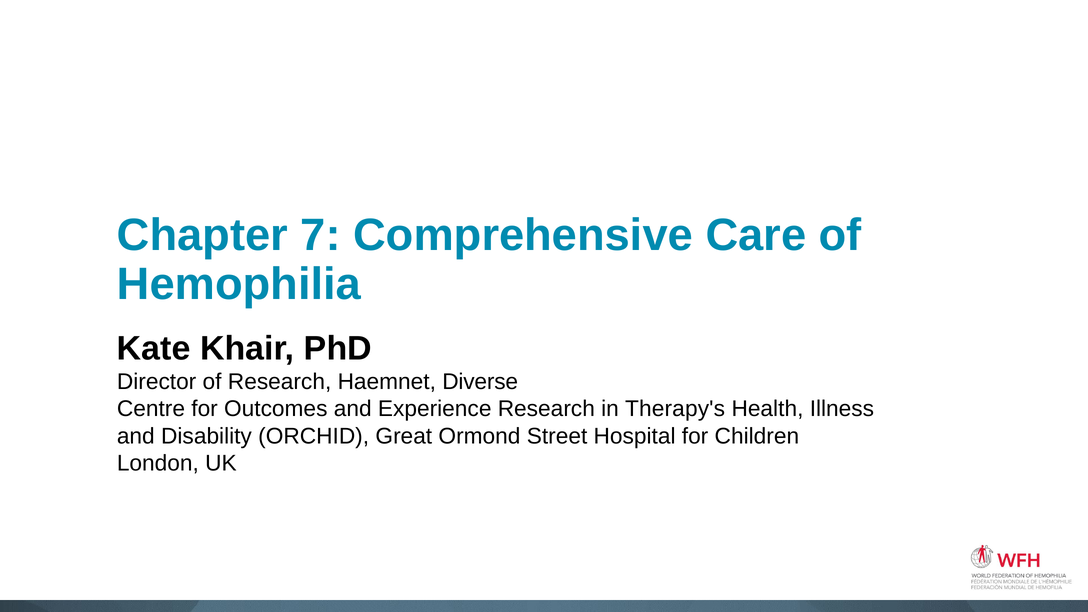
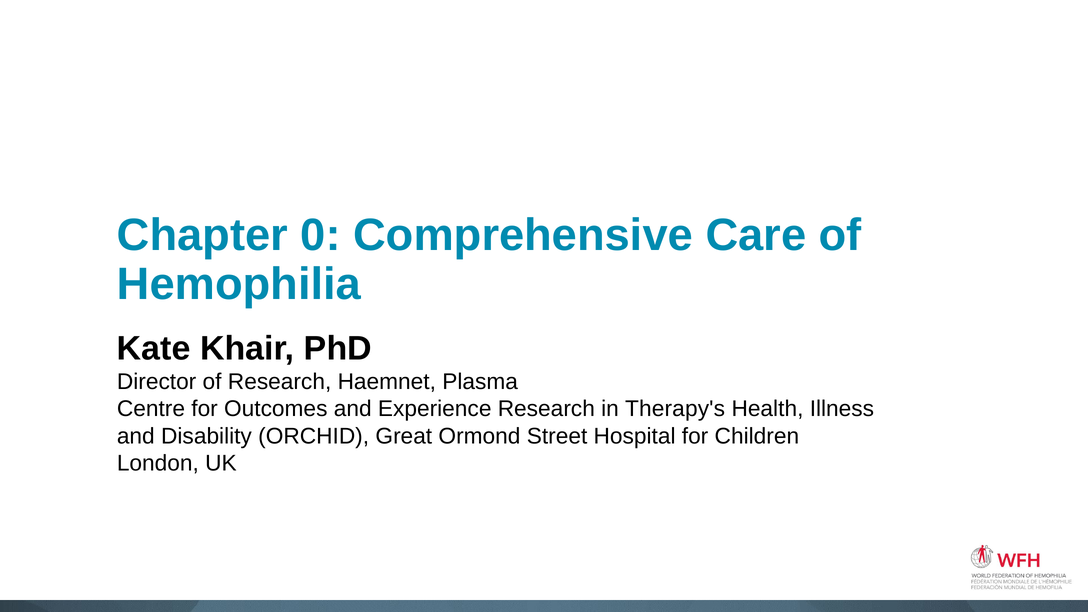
7: 7 -> 0
Diverse: Diverse -> Plasma
